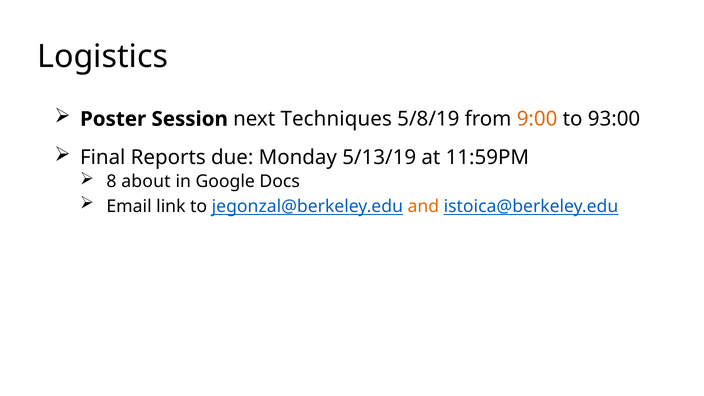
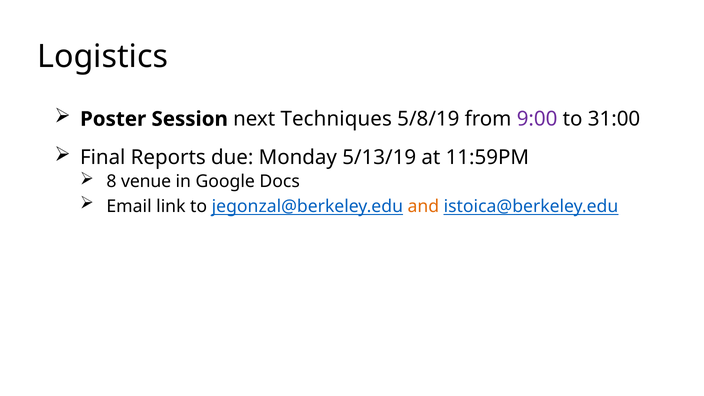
9:00 colour: orange -> purple
93:00: 93:00 -> 31:00
about: about -> venue
